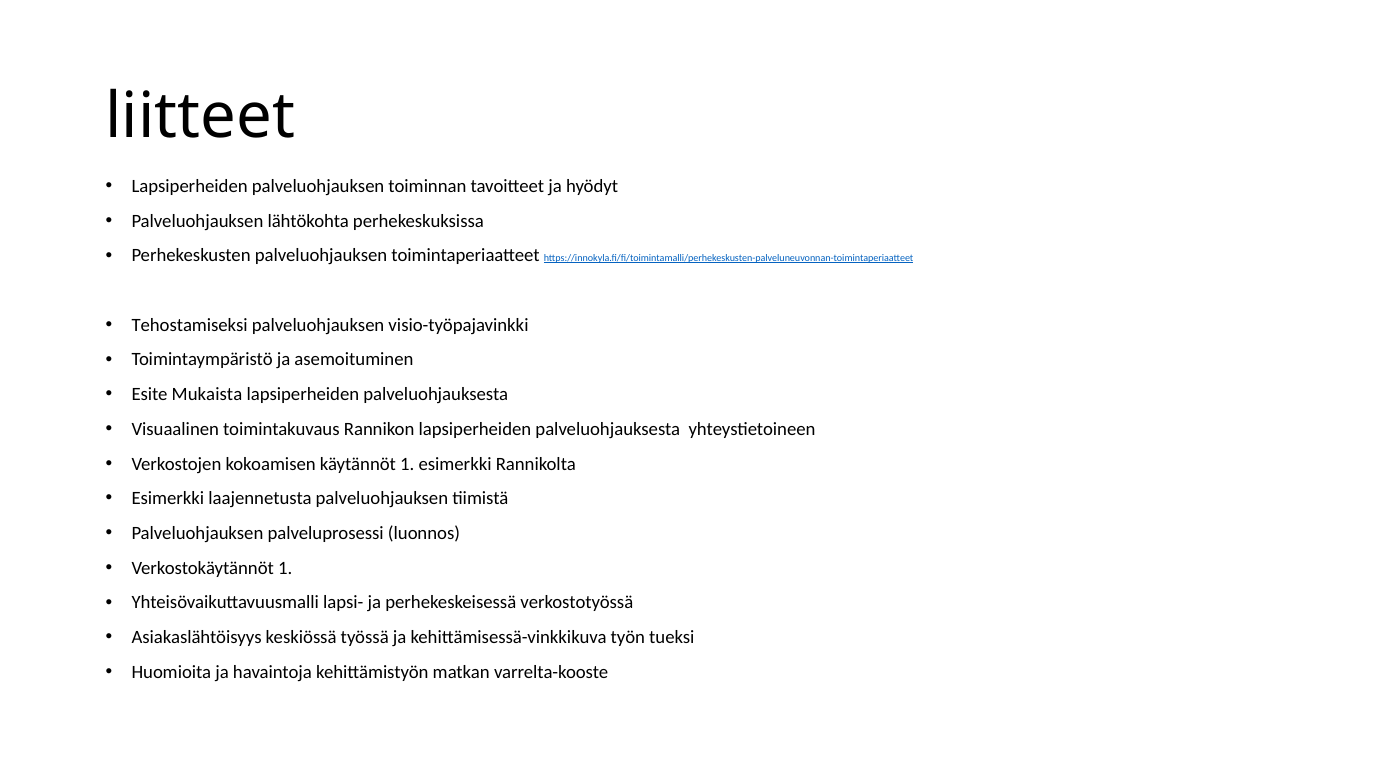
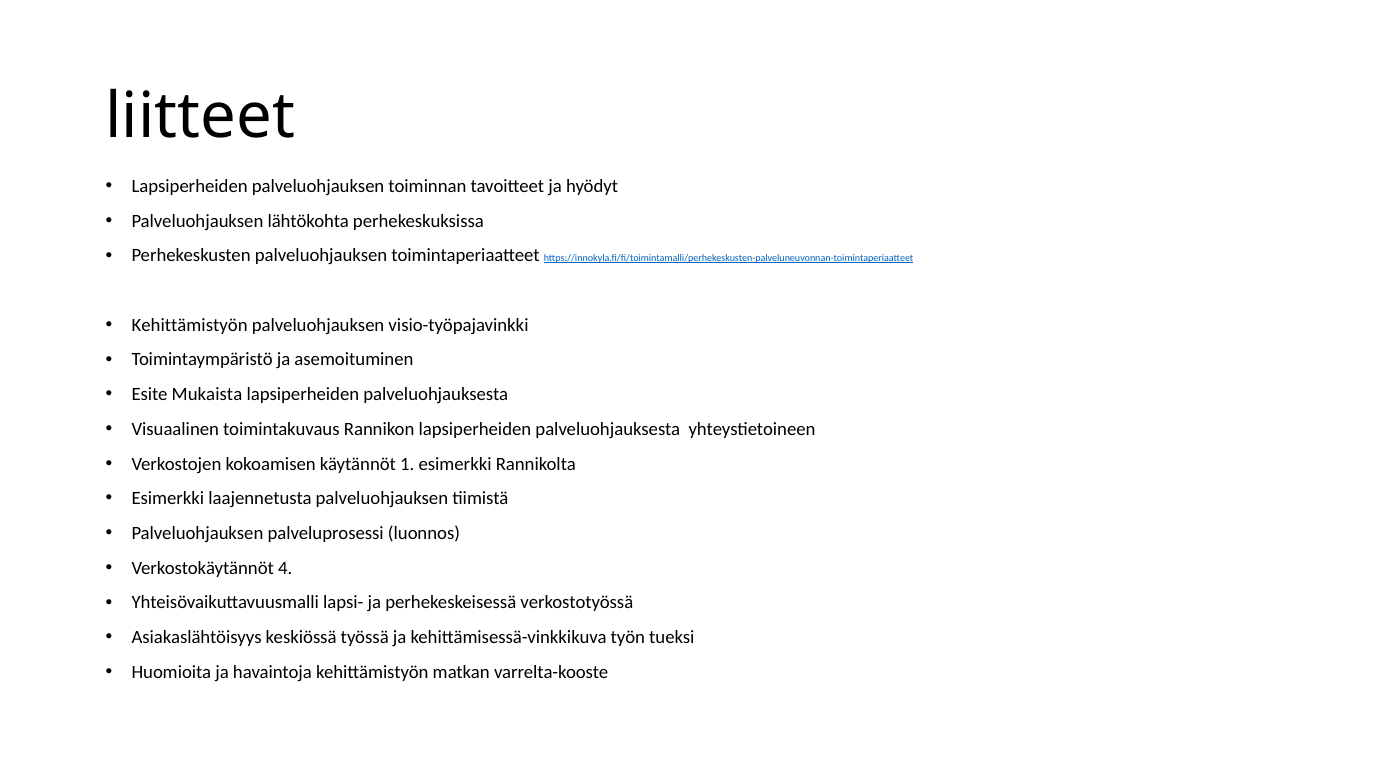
Tehostamiseksi at (190, 325): Tehostamiseksi -> Kehittämistyön
Verkostokäytännöt 1: 1 -> 4
